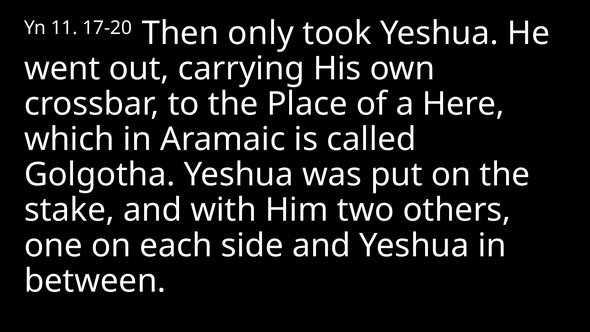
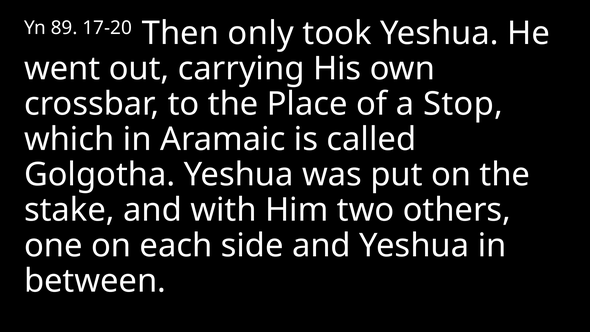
11: 11 -> 89
Here: Here -> Stop
